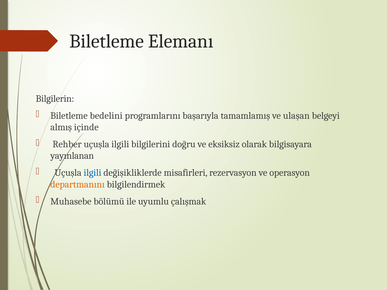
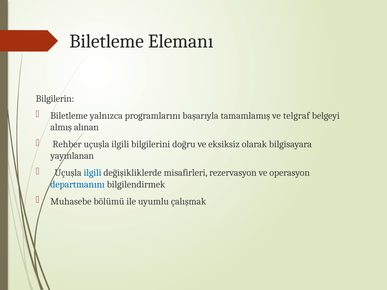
bedelini: bedelini -> yalnızca
ulaşan: ulaşan -> telgraf
içinde: içinde -> alınan
departmanını colour: orange -> blue
